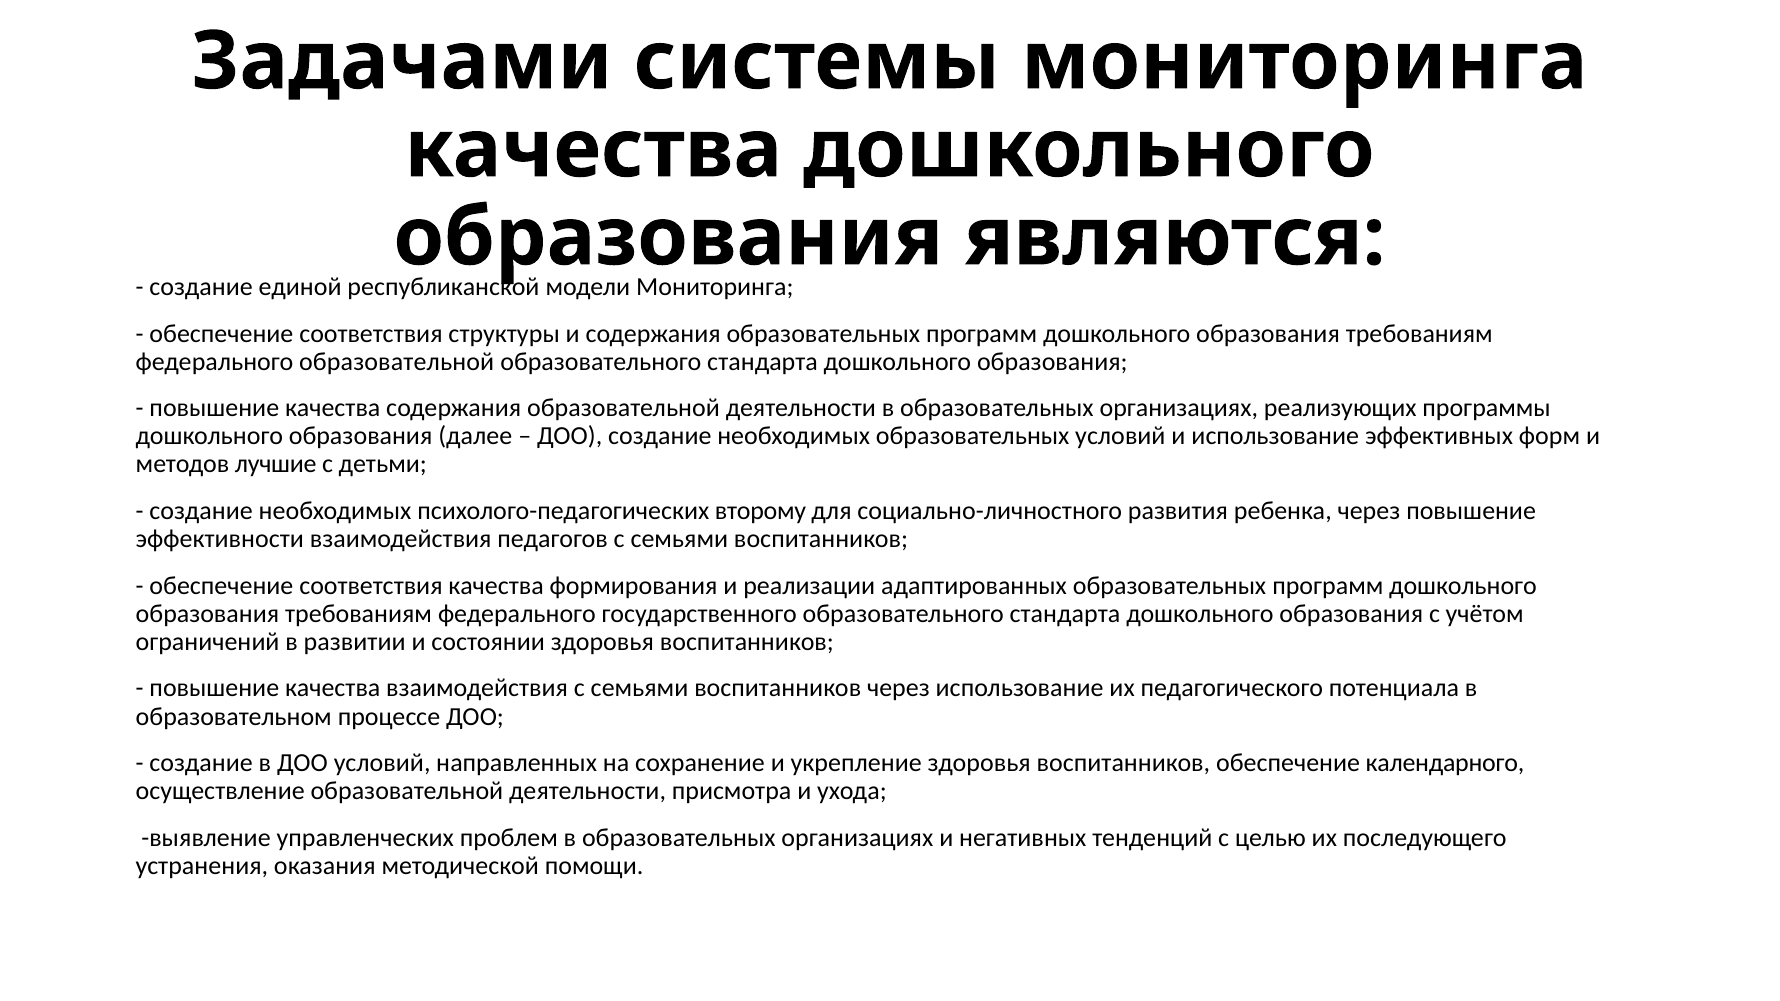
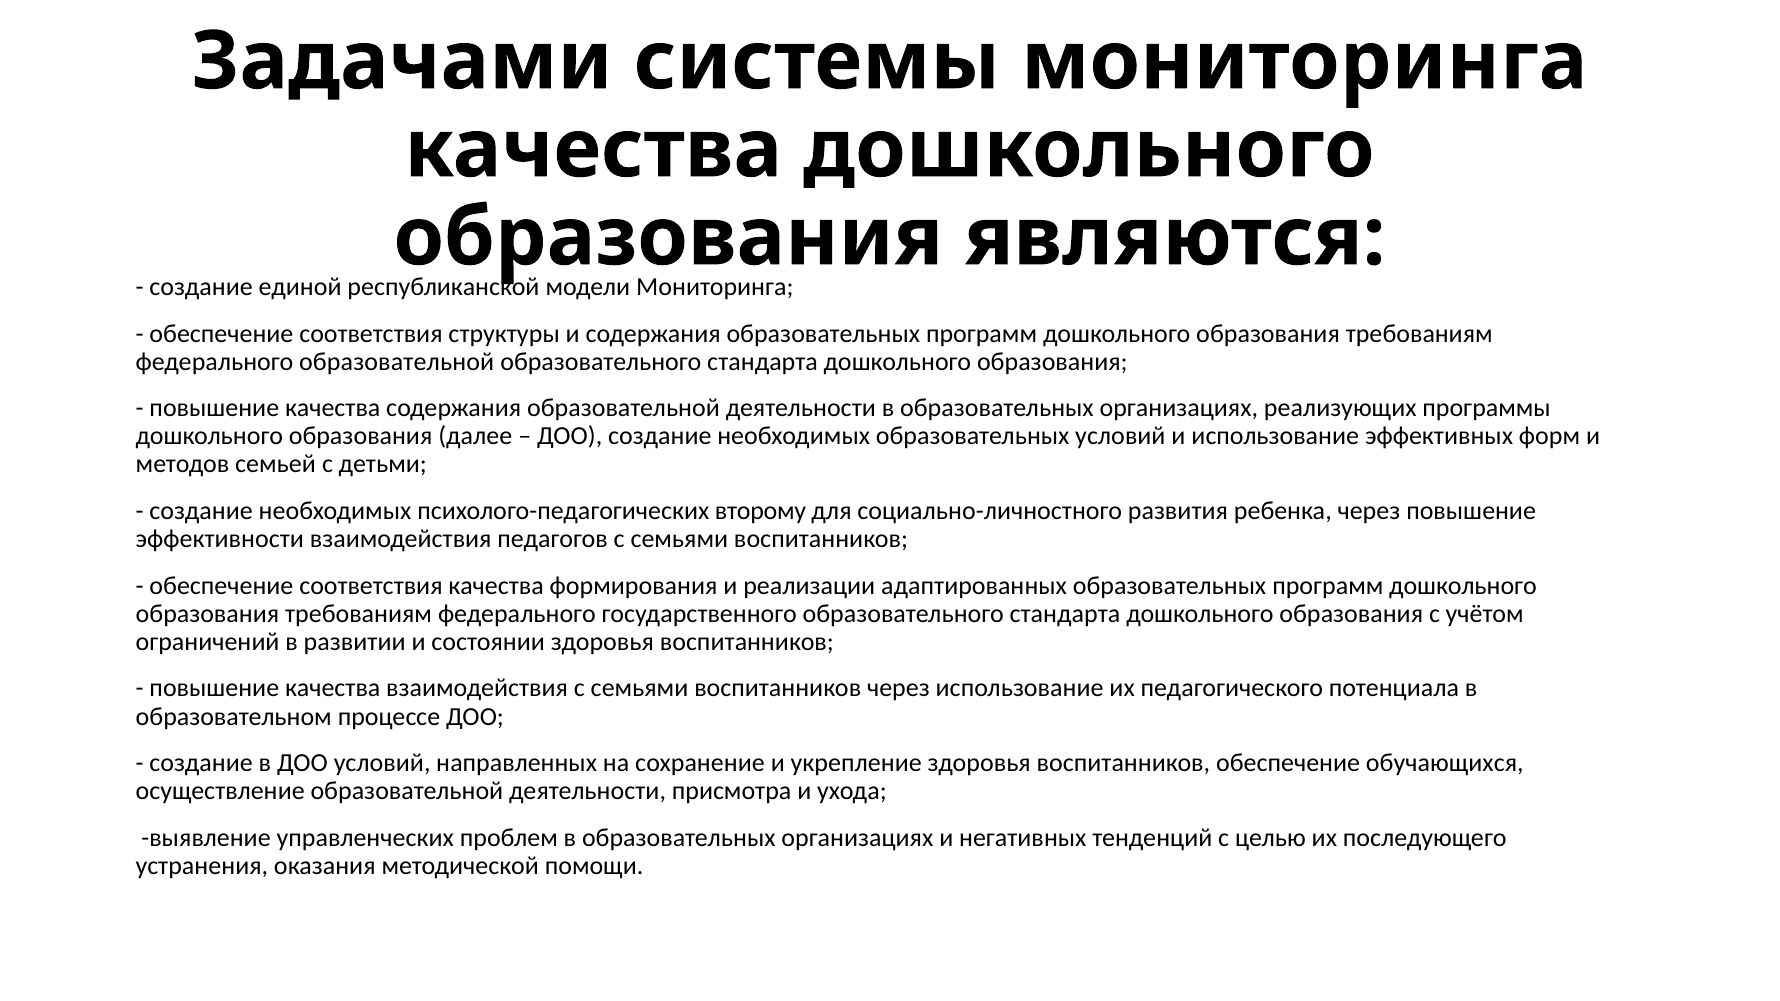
лучшие: лучшие -> семьей
календарного: календарного -> обучающихся
